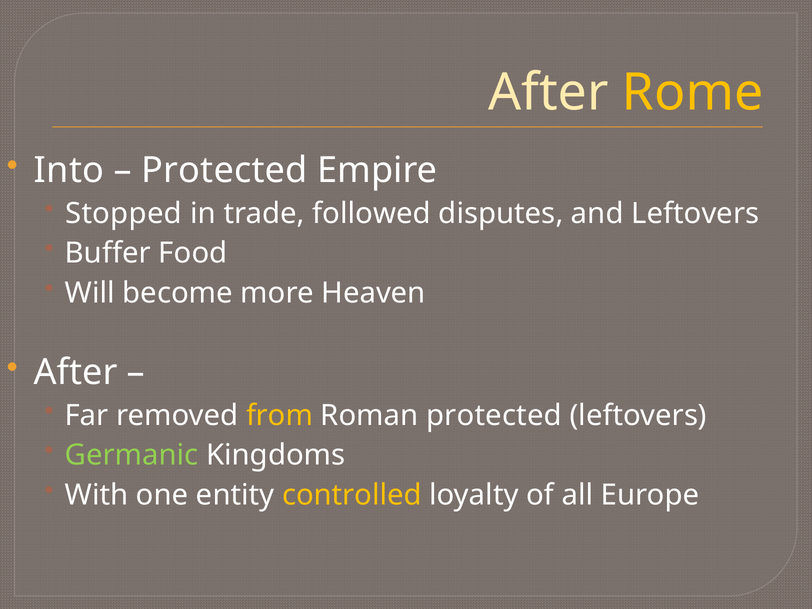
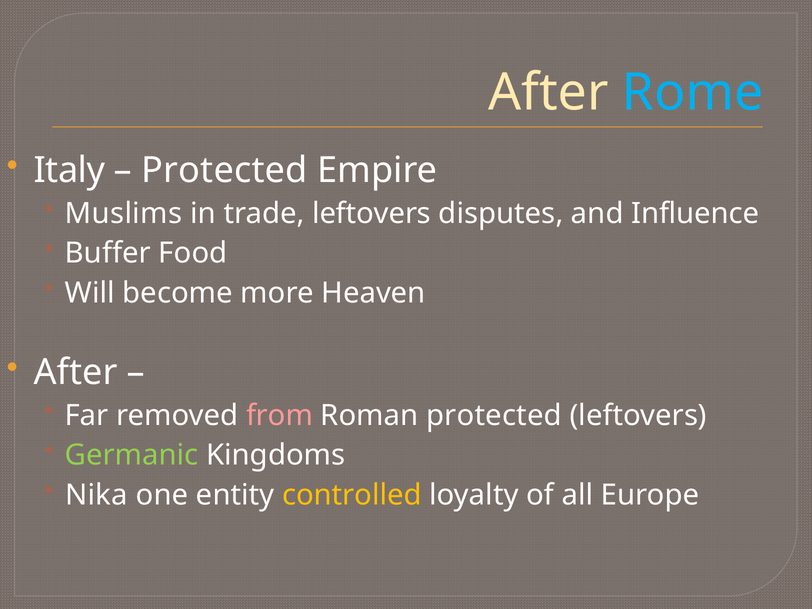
Rome colour: yellow -> light blue
Into: Into -> Italy
Stopped: Stopped -> Muslims
trade followed: followed -> leftovers
and Leftovers: Leftovers -> Influence
from colour: yellow -> pink
With: With -> Nika
